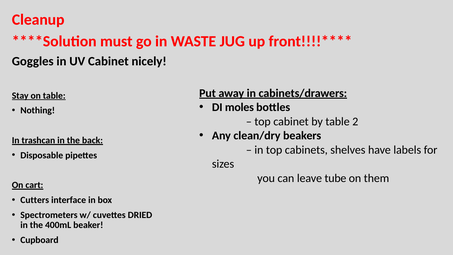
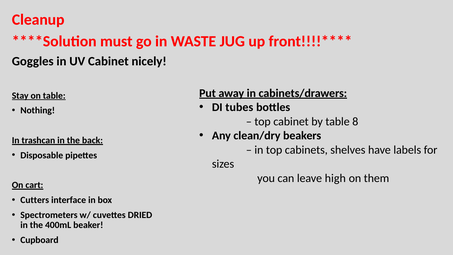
moles: moles -> tubes
2: 2 -> 8
tube: tube -> high
